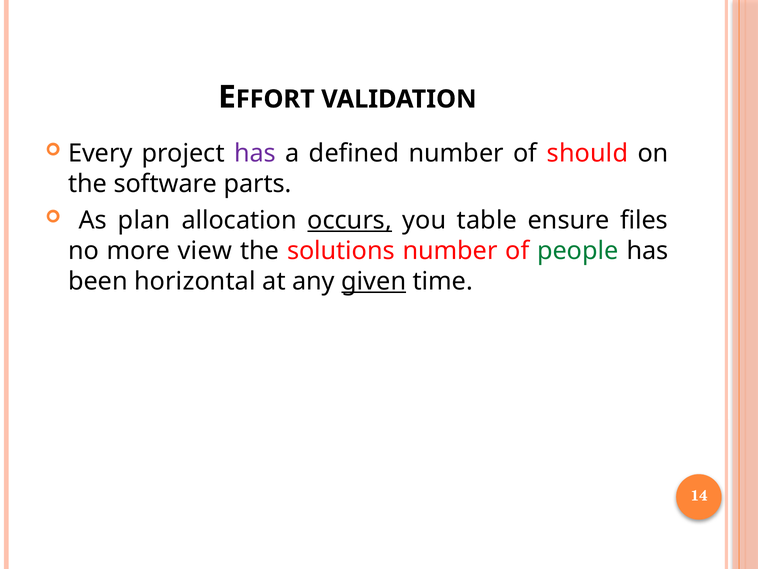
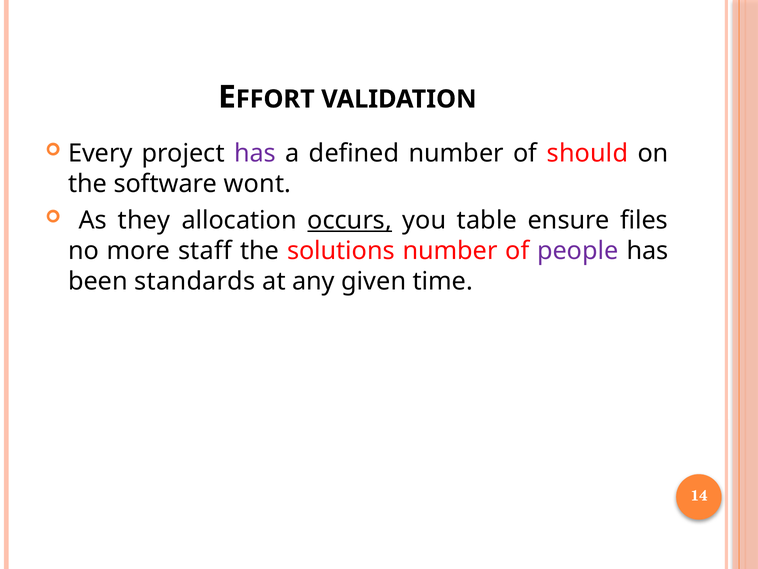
parts: parts -> wont
plan: plan -> they
view: view -> staff
people colour: green -> purple
horizontal: horizontal -> standards
given underline: present -> none
